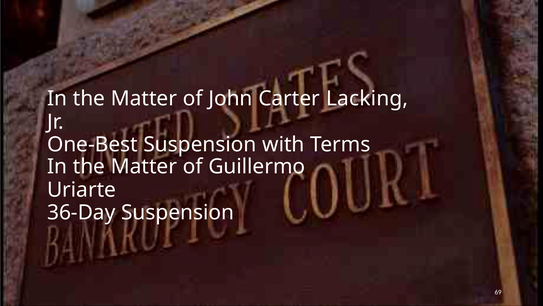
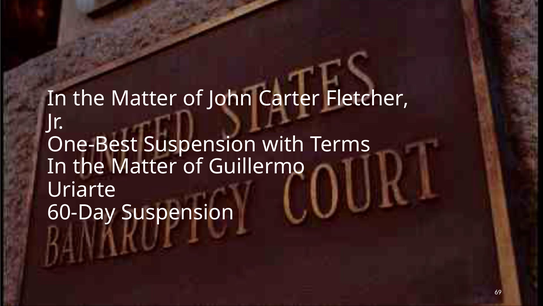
Lacking: Lacking -> Fletcher
36-Day: 36-Day -> 60-Day
